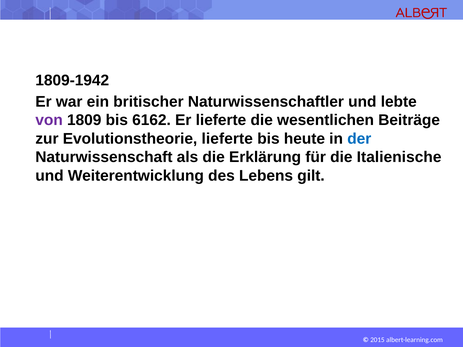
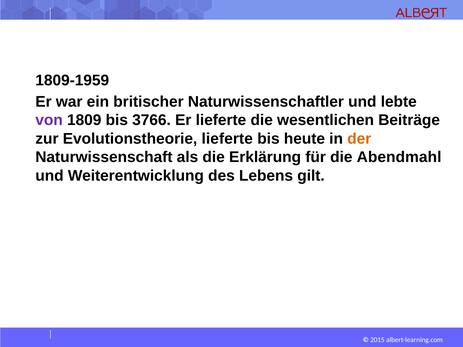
1809-1942: 1809-1942 -> 1809-1959
6162: 6162 -> 3766
der colour: blue -> orange
Italienische: Italienische -> Abendmahl
